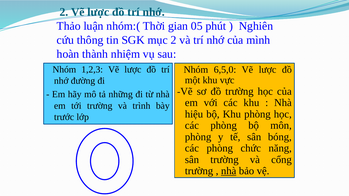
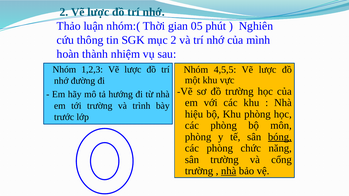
6,5,0: 6,5,0 -> 4,5,5
những: những -> hướng
bóng underline: none -> present
